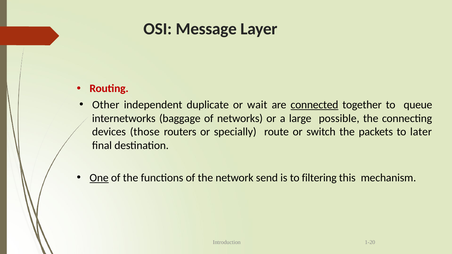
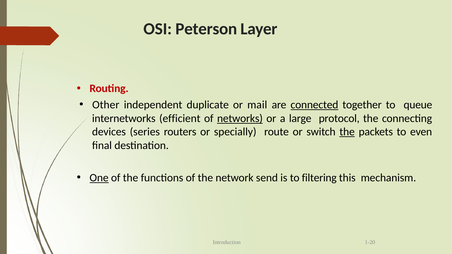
Message: Message -> Peterson
wait: wait -> mail
baggage: baggage -> efficient
networks underline: none -> present
possible: possible -> protocol
those: those -> series
the at (347, 132) underline: none -> present
later: later -> even
